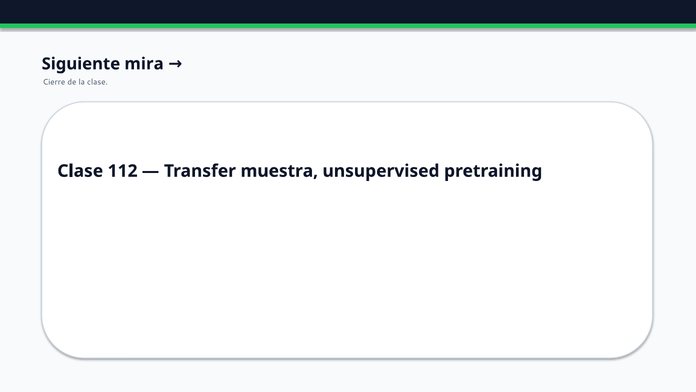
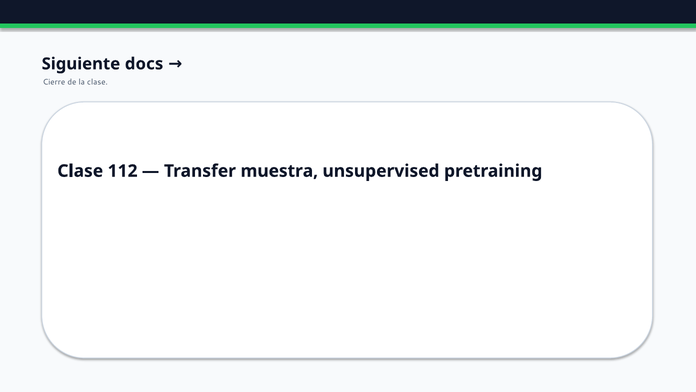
mira: mira -> docs
